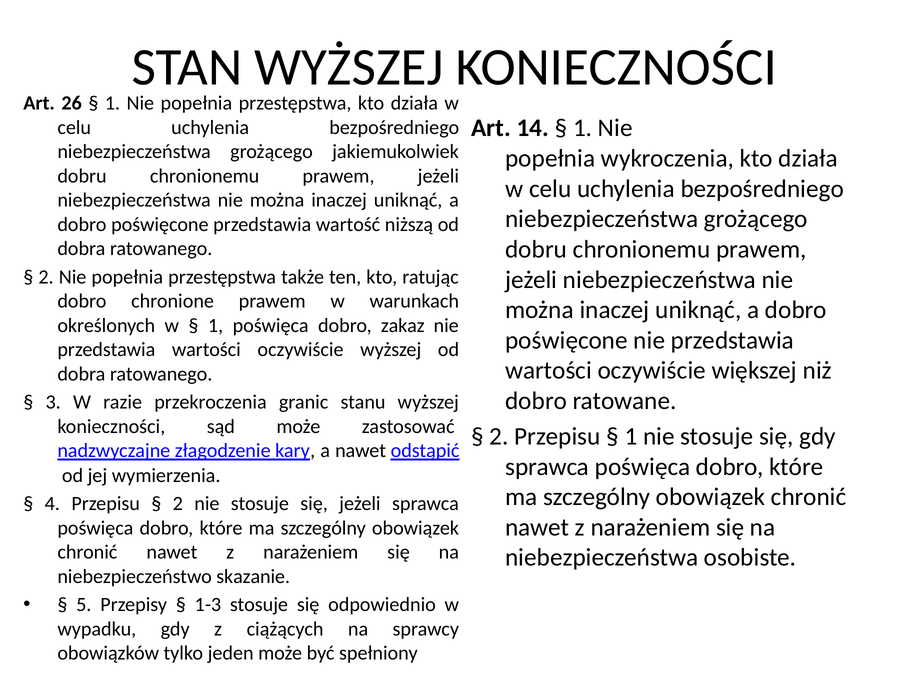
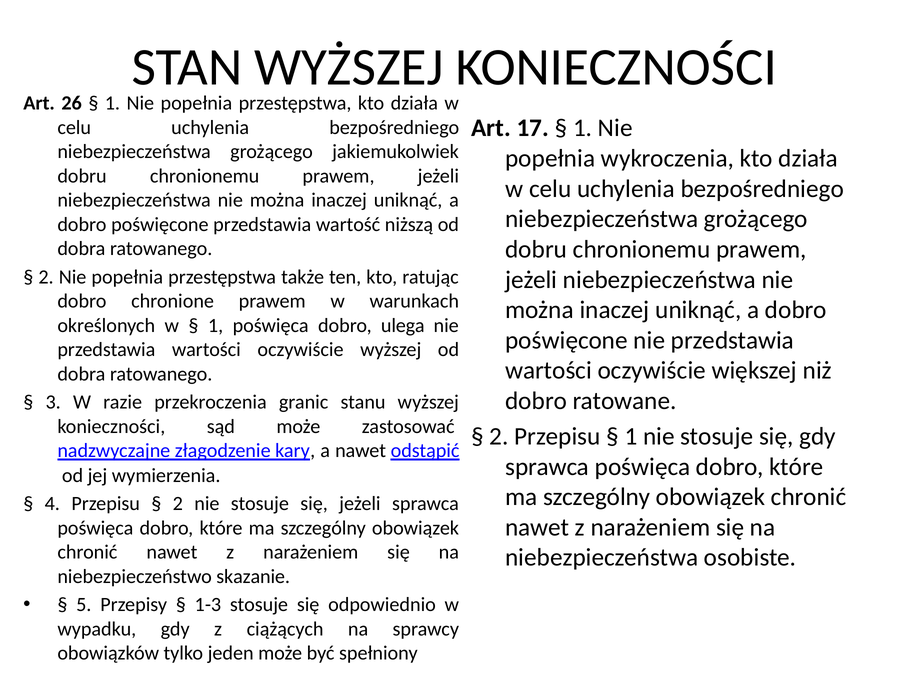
14: 14 -> 17
zakaz: zakaz -> ulega
